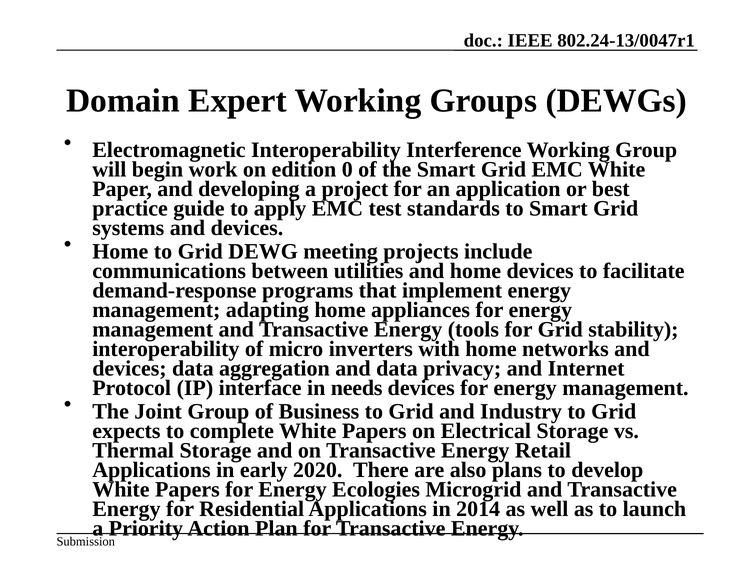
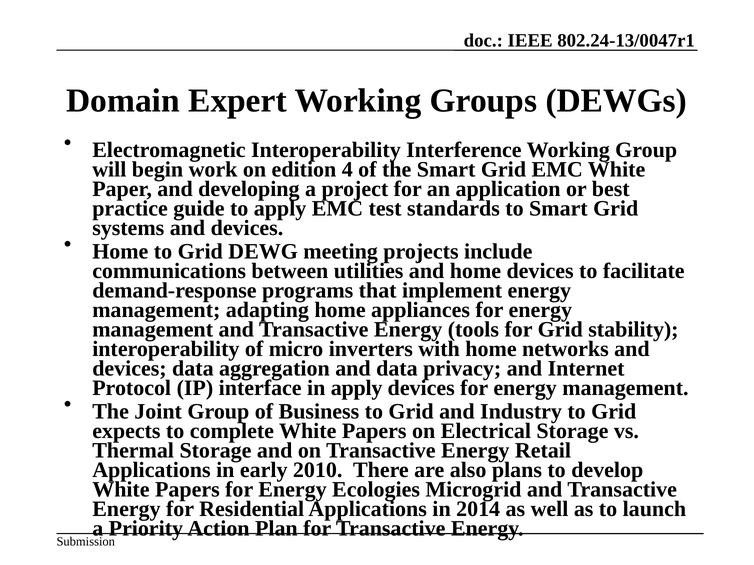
0: 0 -> 4
in needs: needs -> apply
2020: 2020 -> 2010
